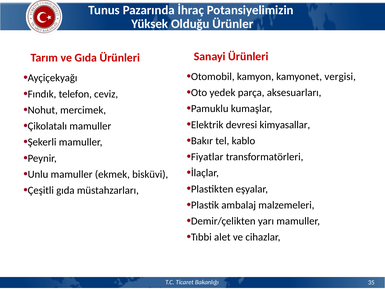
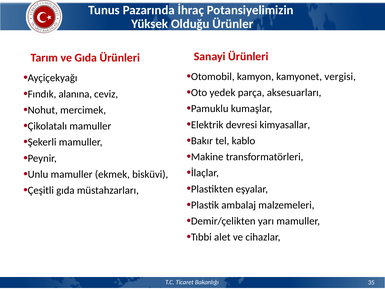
telefon: telefon -> alanına
Fiyatlar: Fiyatlar -> Makine
